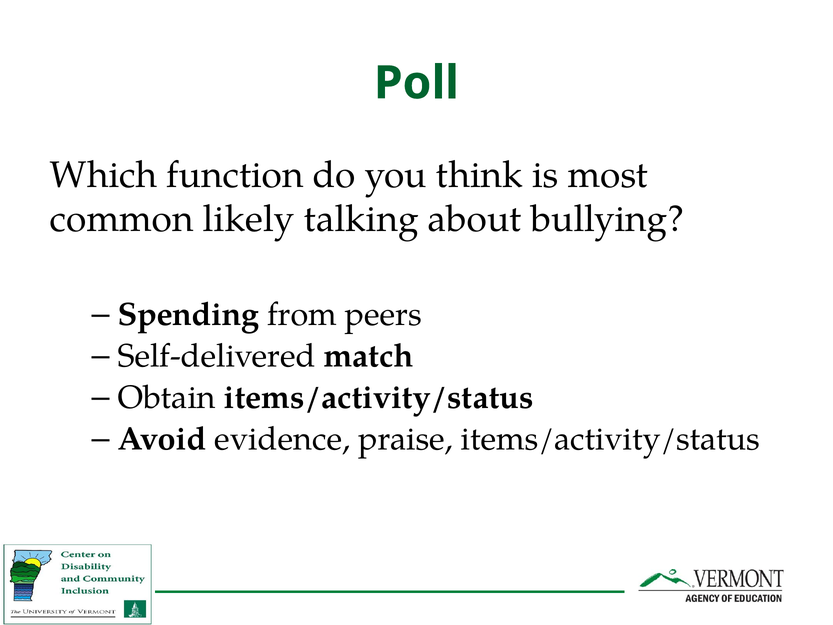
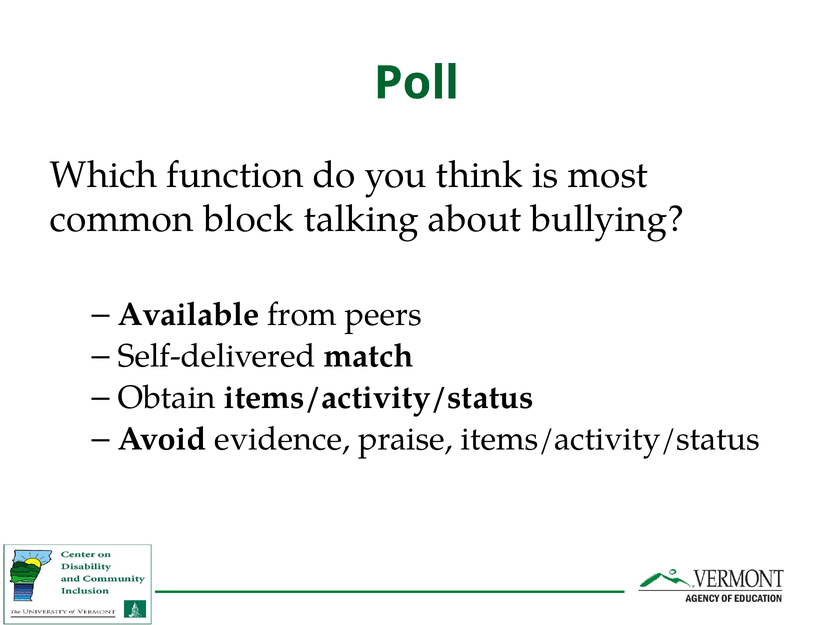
likely: likely -> block
Spending: Spending -> Available
